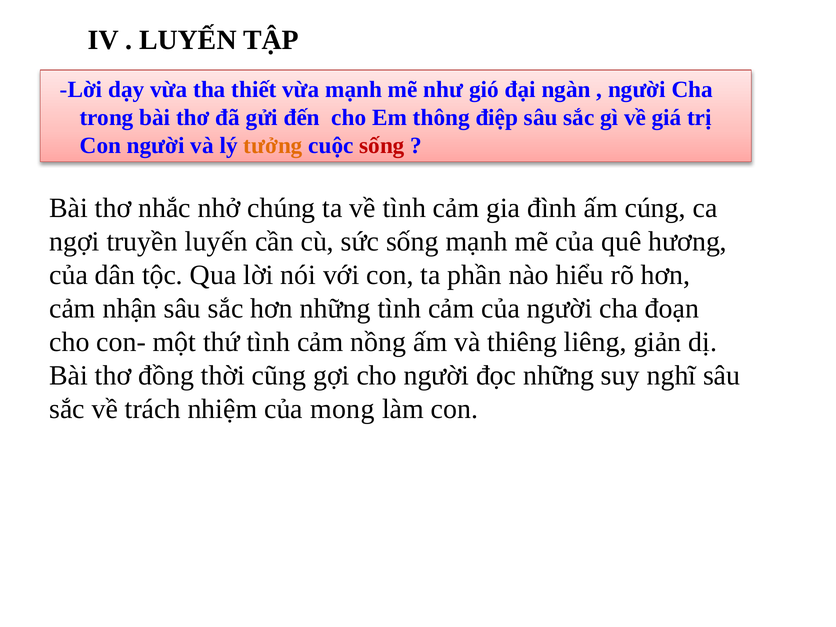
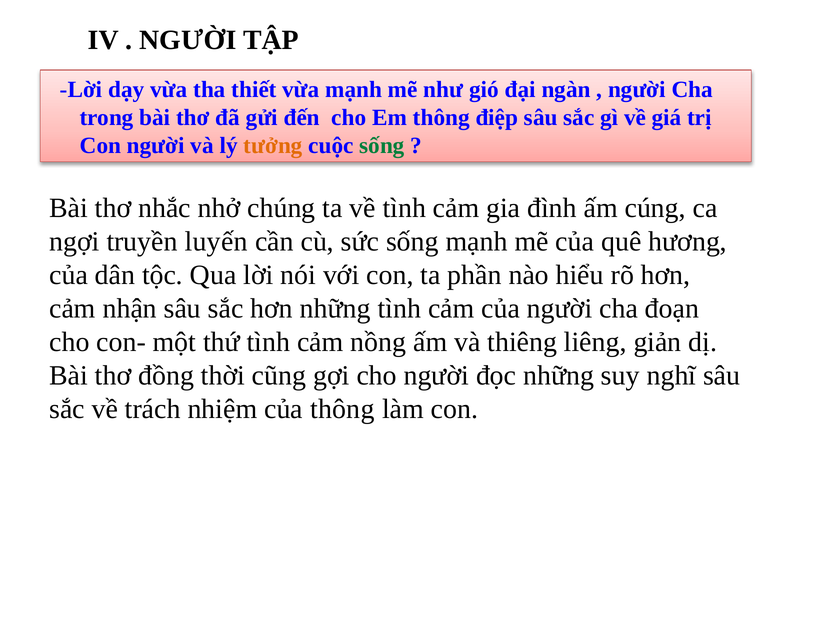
LUYẾN at (188, 40): LUYẾN -> NGƯỜI
sống at (382, 145) colour: red -> green
của mong: mong -> thông
